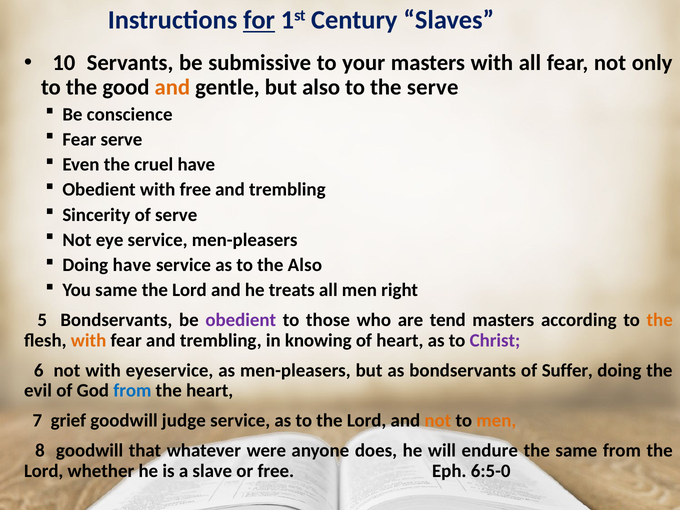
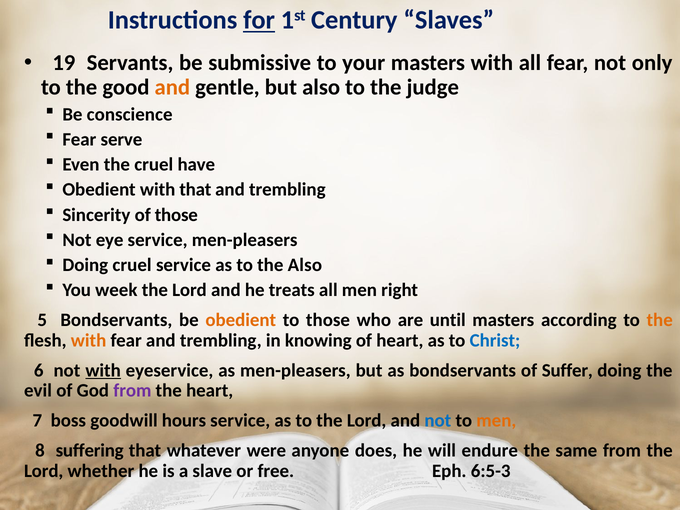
10: 10 -> 19
the serve: serve -> judge
with free: free -> that
of serve: serve -> those
Doing have: have -> cruel
You same: same -> week
obedient at (241, 320) colour: purple -> orange
tend: tend -> until
Christ colour: purple -> blue
with at (103, 370) underline: none -> present
from at (132, 391) colour: blue -> purple
grief: grief -> boss
judge: judge -> hours
not at (438, 421) colour: orange -> blue
8 goodwill: goodwill -> suffering
6:5-0: 6:5-0 -> 6:5-3
